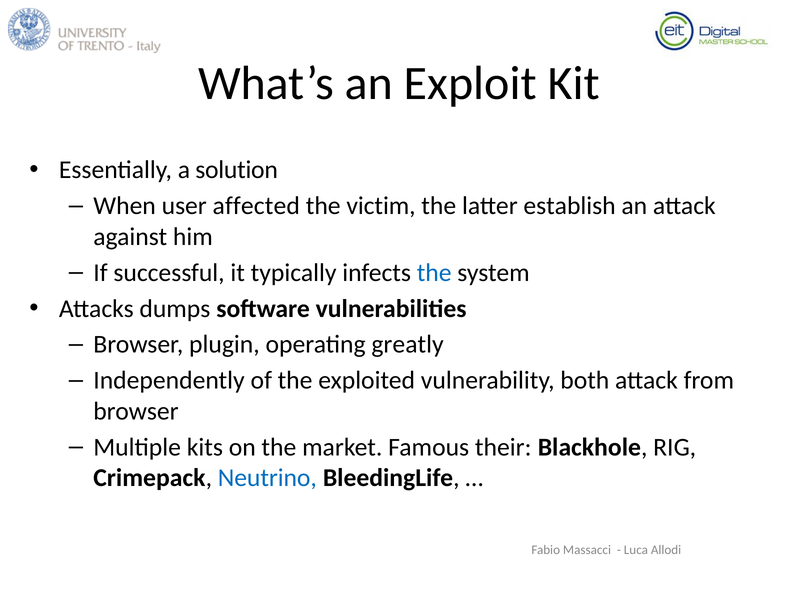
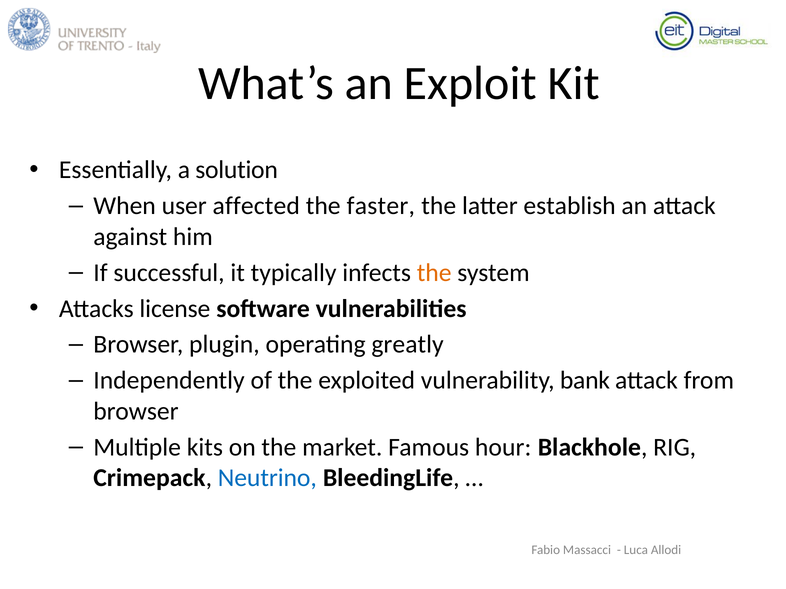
victim: victim -> faster
the at (434, 273) colour: blue -> orange
dumps: dumps -> license
both: both -> bank
their: their -> hour
